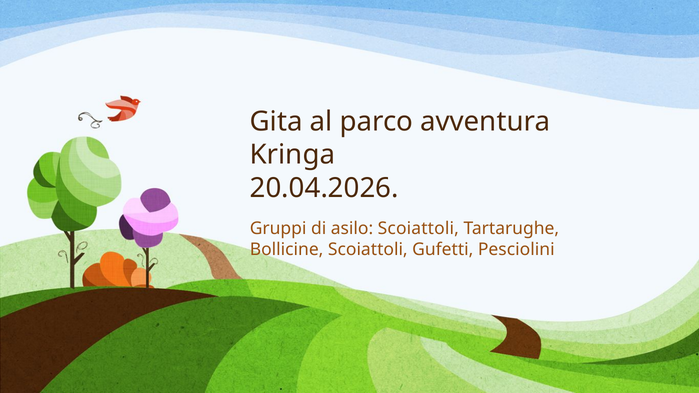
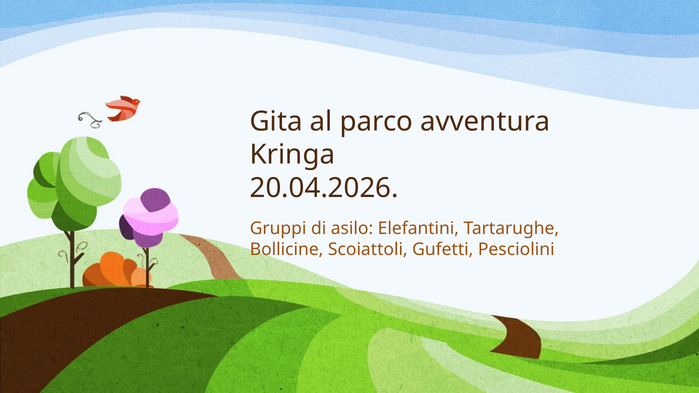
asilo Scoiattoli: Scoiattoli -> Elefantini
